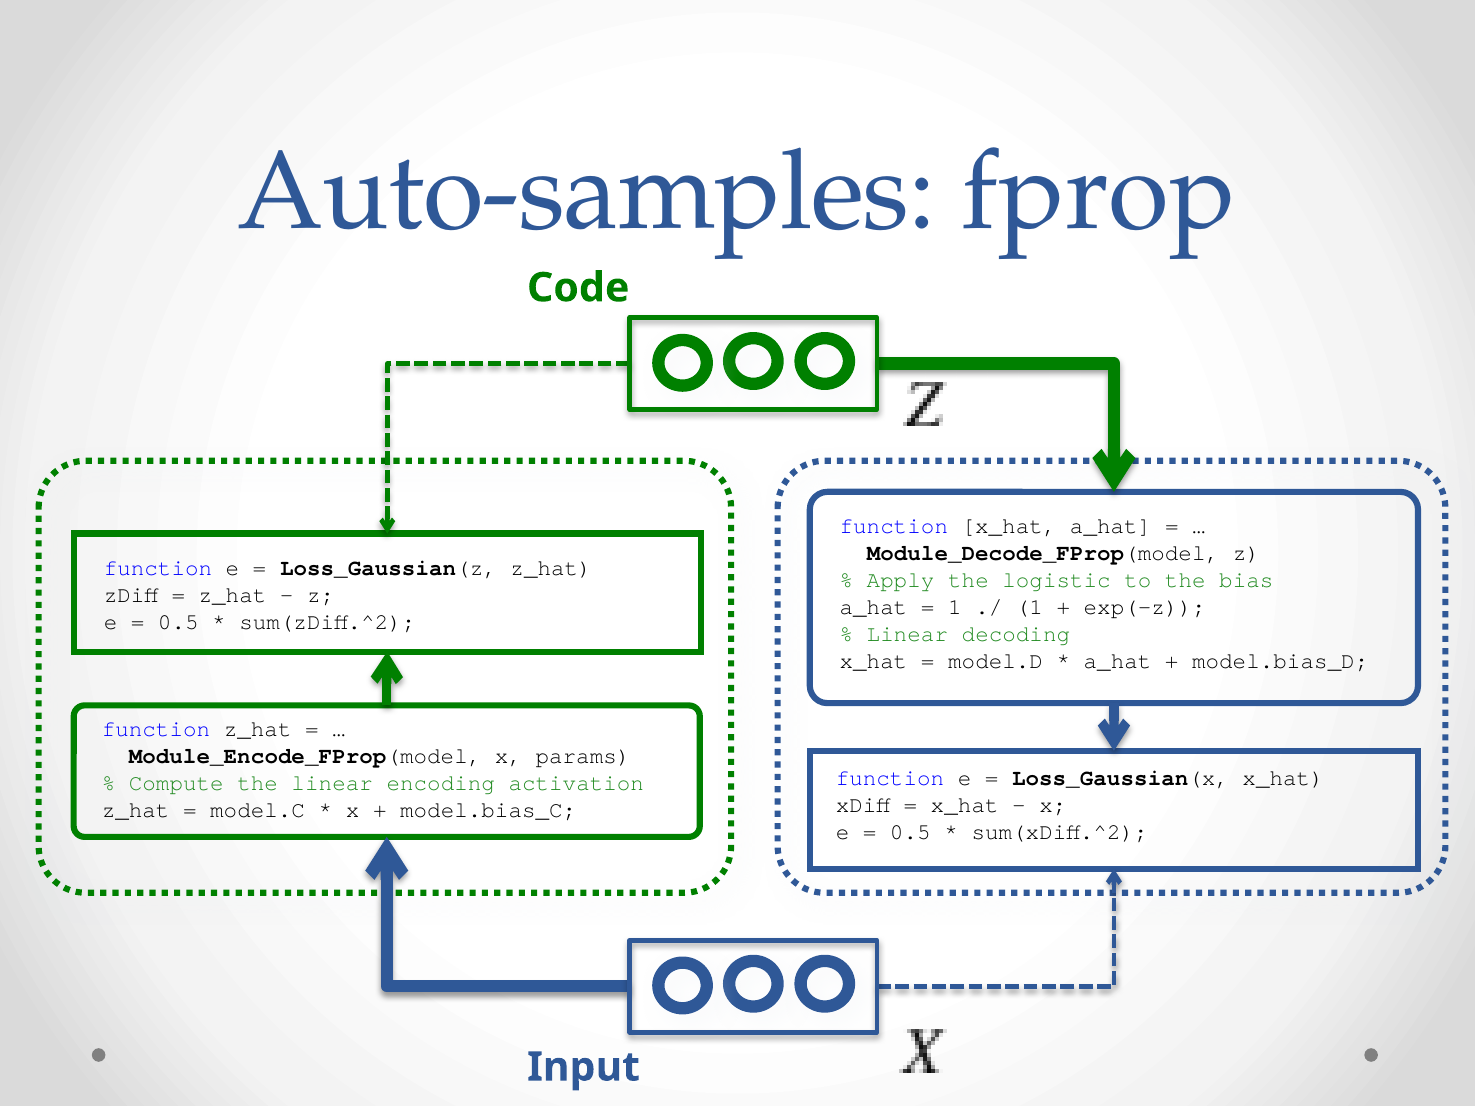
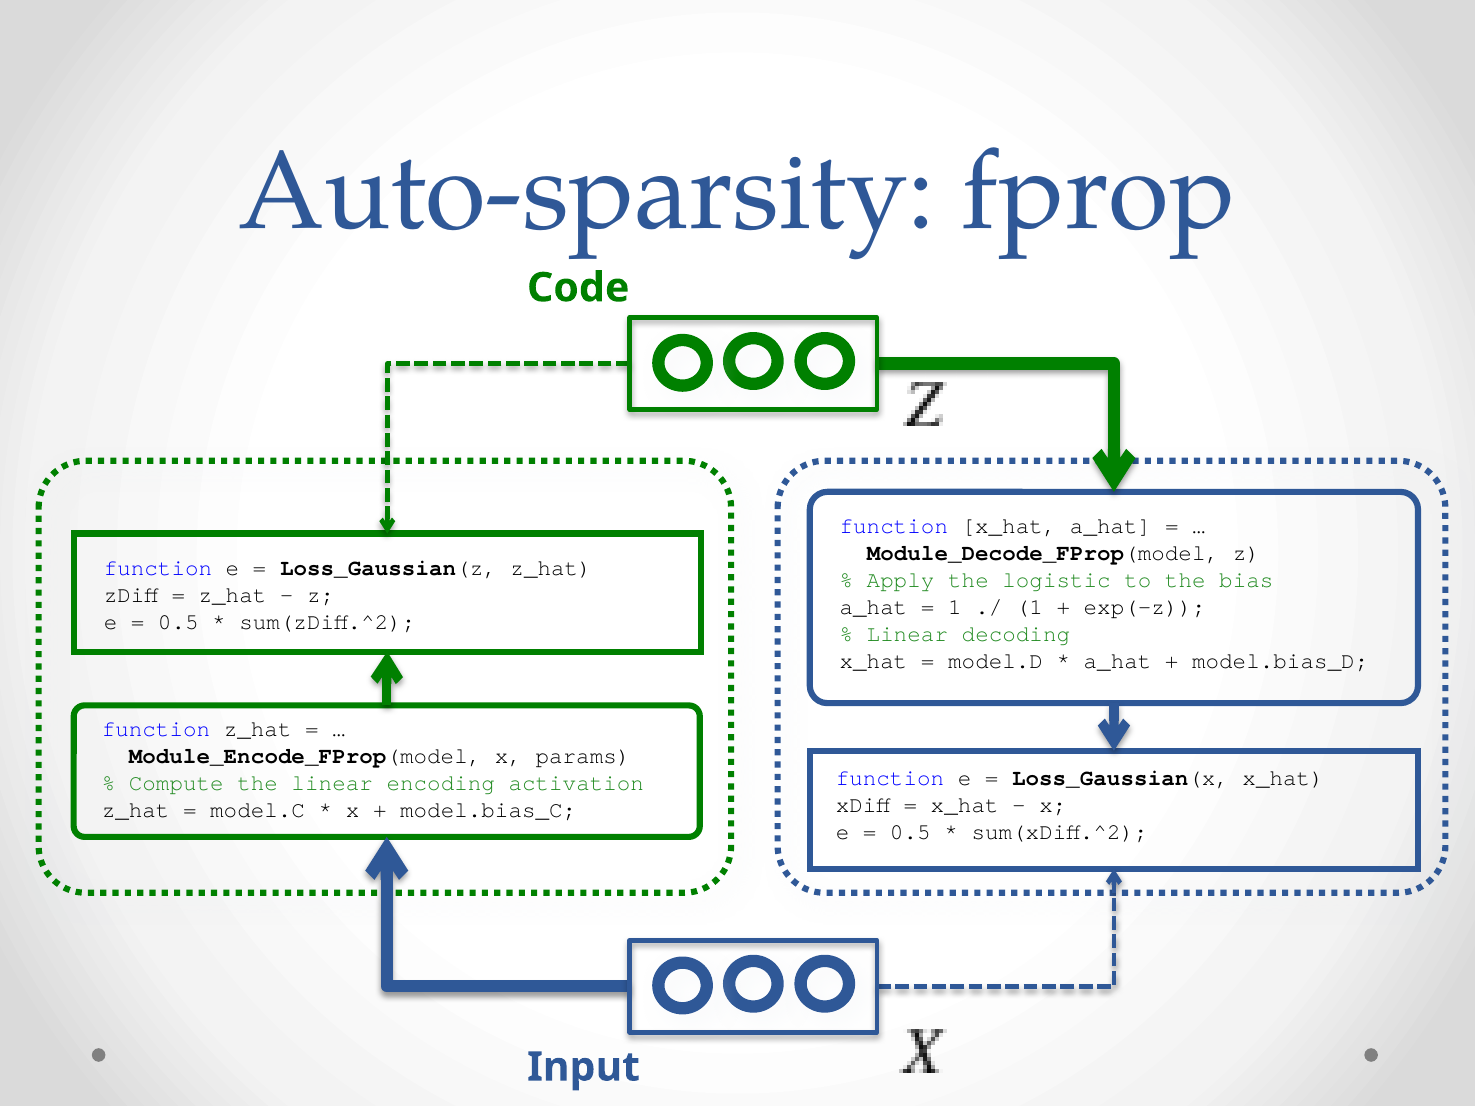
Auto-samples: Auto-samples -> Auto-sparsity
